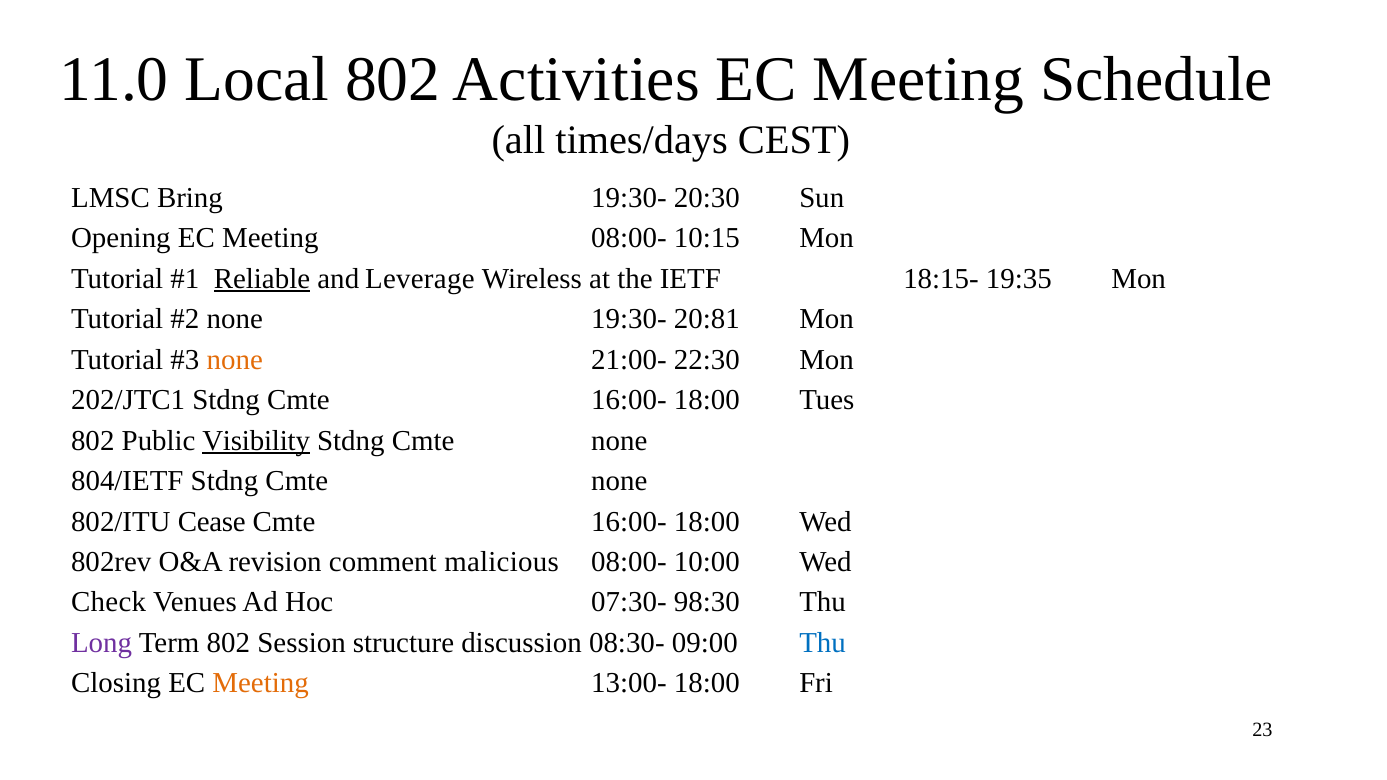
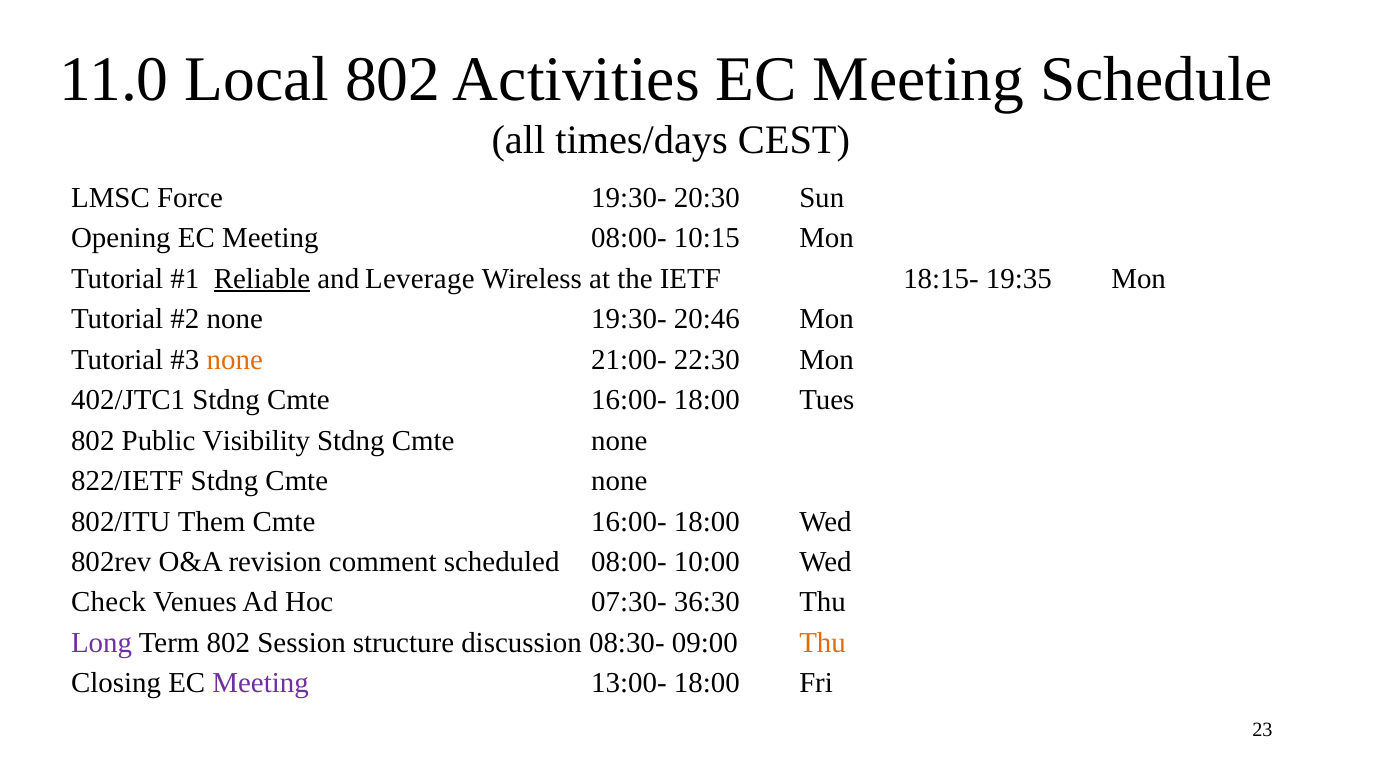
Bring: Bring -> Force
20:81: 20:81 -> 20:46
202/JTC1: 202/JTC1 -> 402/JTC1
Visibility underline: present -> none
804/IETF: 804/IETF -> 822/IETF
Cease: Cease -> Them
malicious: malicious -> scheduled
98:30: 98:30 -> 36:30
Thu at (823, 643) colour: blue -> orange
Meeting at (261, 683) colour: orange -> purple
